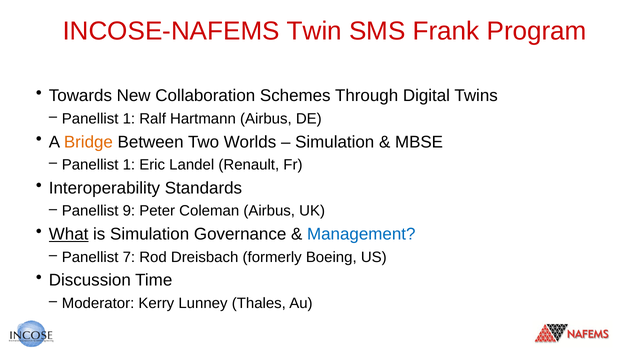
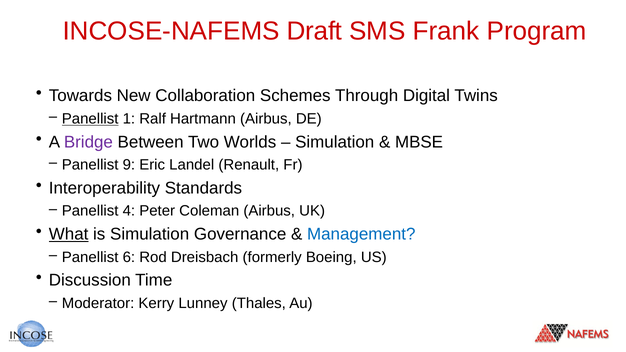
Twin: Twin -> Draft
Panellist at (90, 119) underline: none -> present
Bridge colour: orange -> purple
1 at (129, 165): 1 -> 9
9: 9 -> 4
7: 7 -> 6
